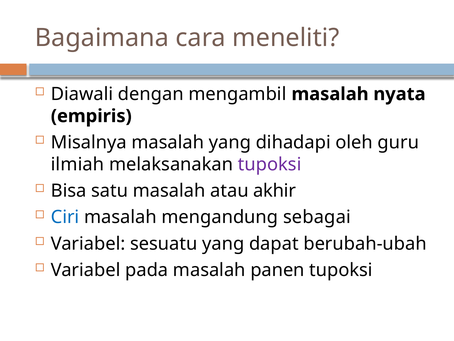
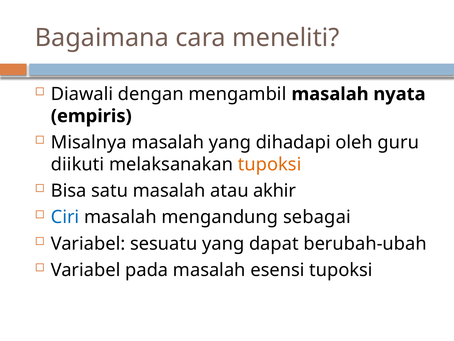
ilmiah: ilmiah -> diikuti
tupoksi at (270, 164) colour: purple -> orange
panen: panen -> esensi
